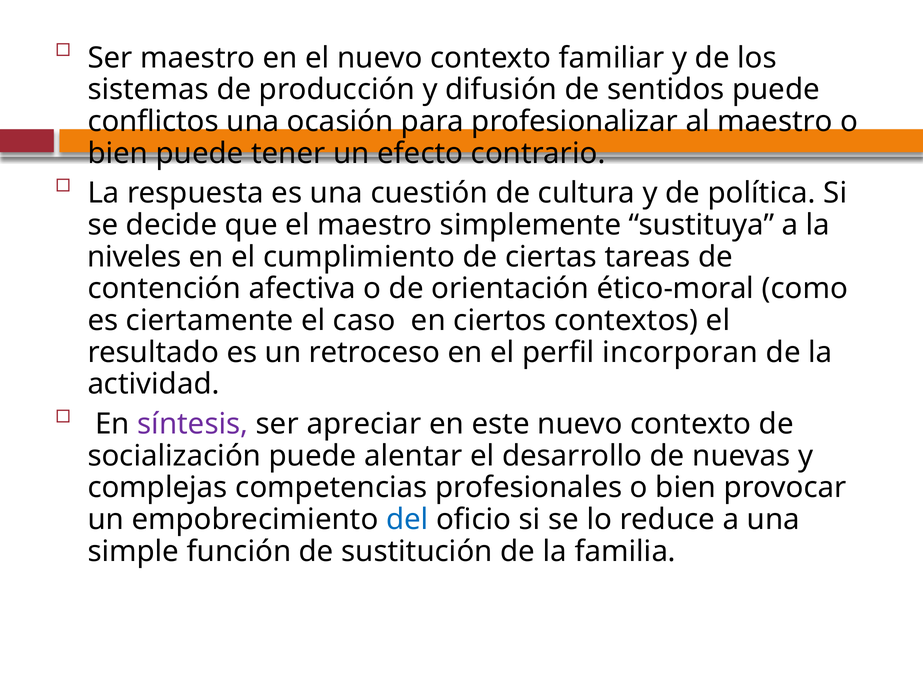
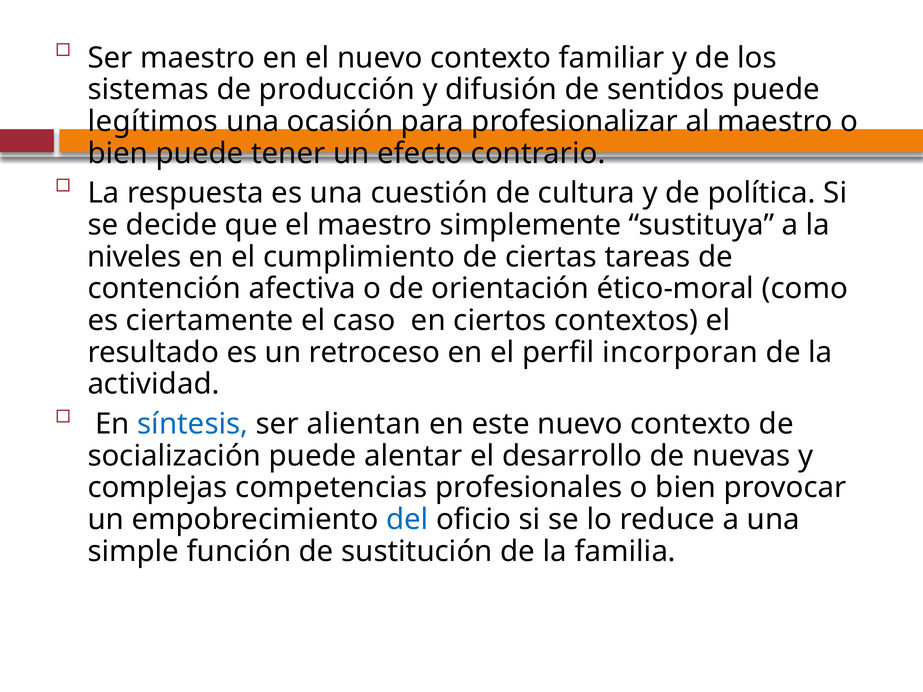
conflictos: conflictos -> legítimos
síntesis colour: purple -> blue
apreciar: apreciar -> alientan
